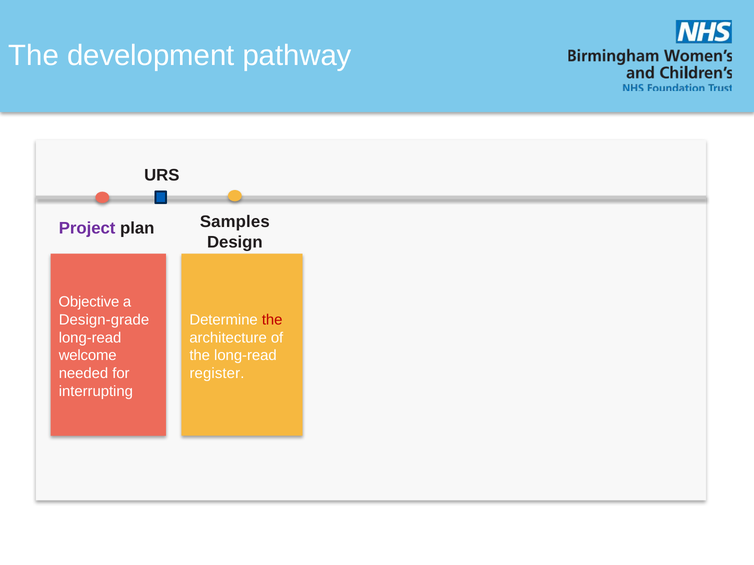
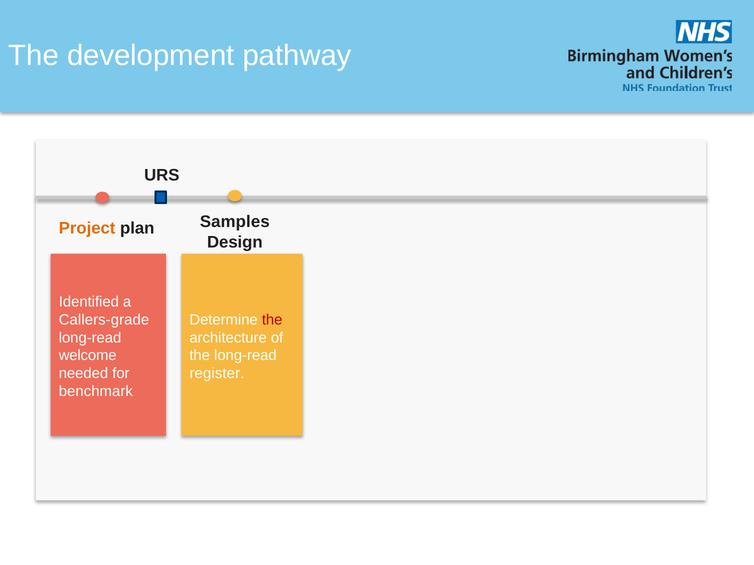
Project colour: purple -> orange
Objective: Objective -> Identified
Design-grade: Design-grade -> Callers-grade
interrupting: interrupting -> benchmark
